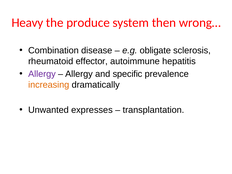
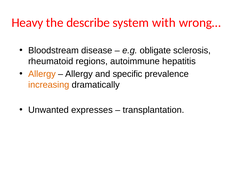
produce: produce -> describe
then: then -> with
Combination: Combination -> Bloodstream
effector: effector -> regions
Allergy at (42, 74) colour: purple -> orange
